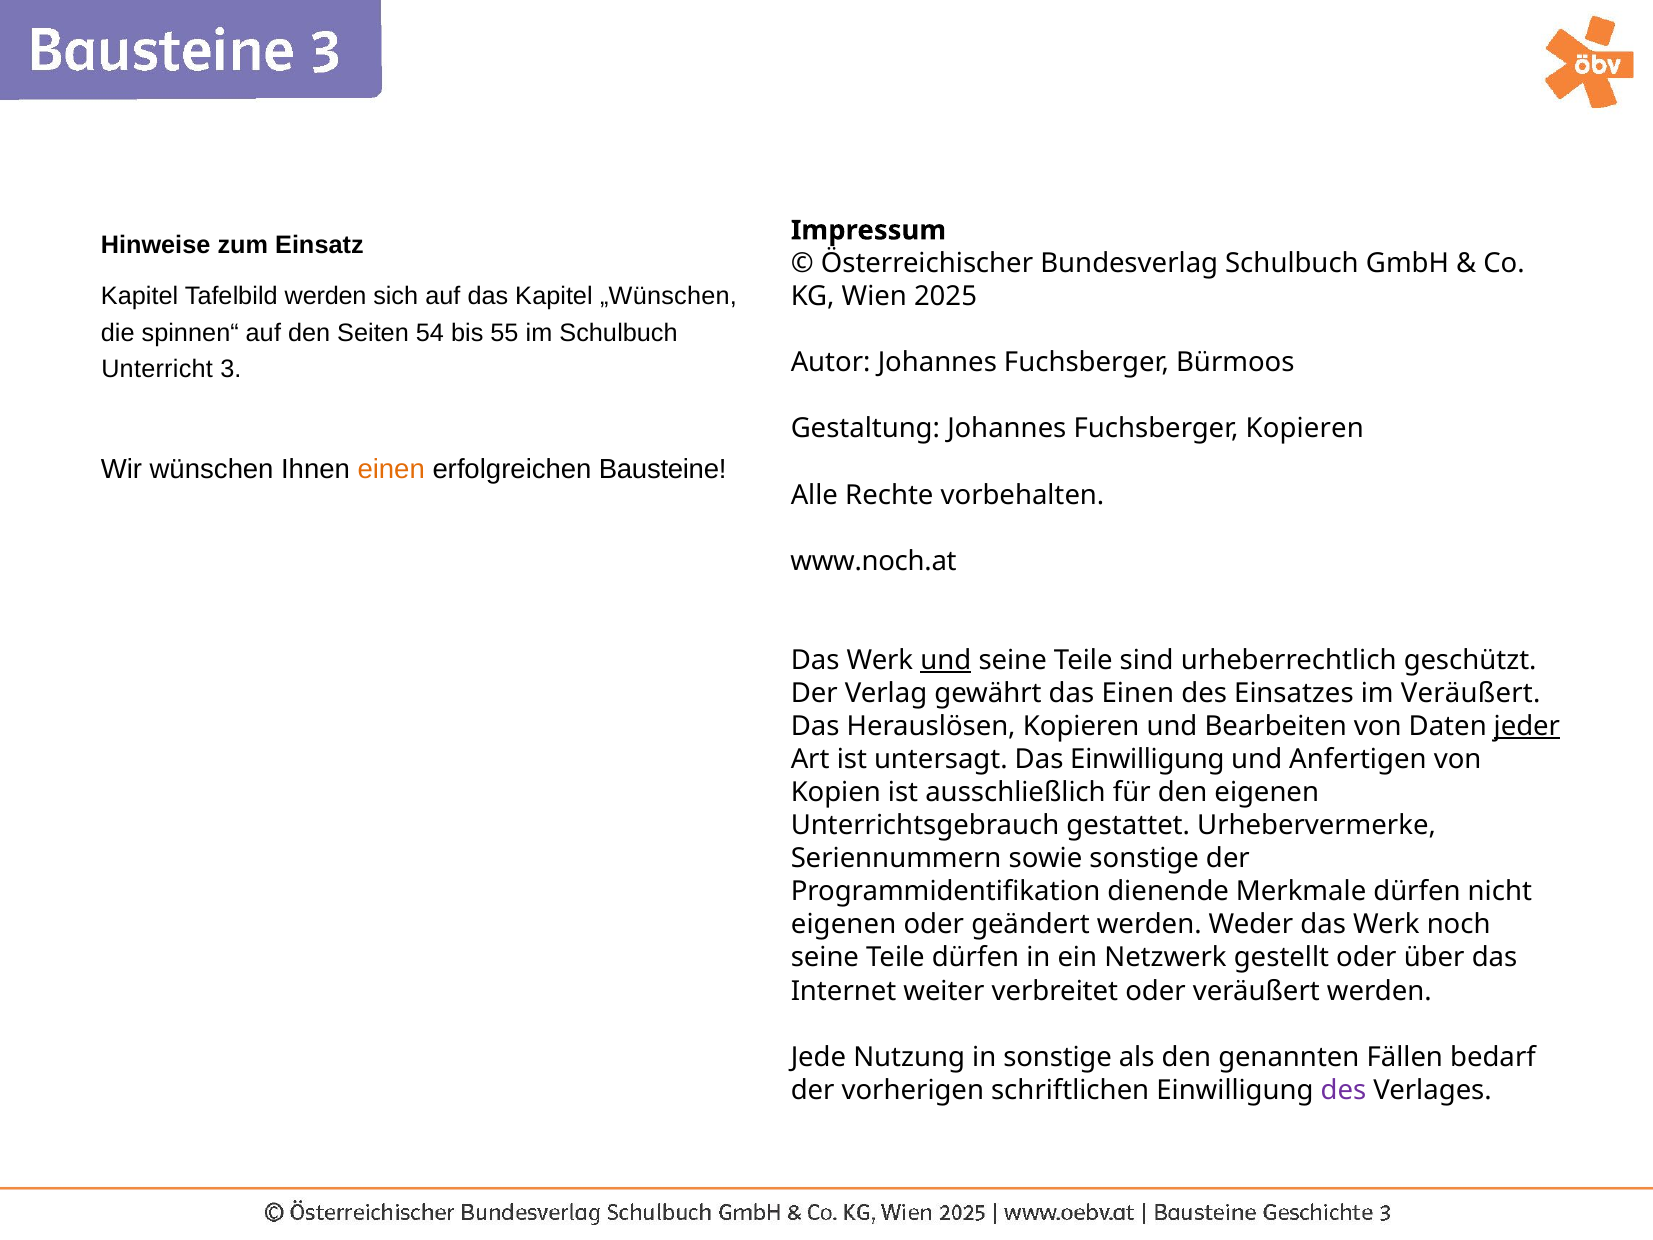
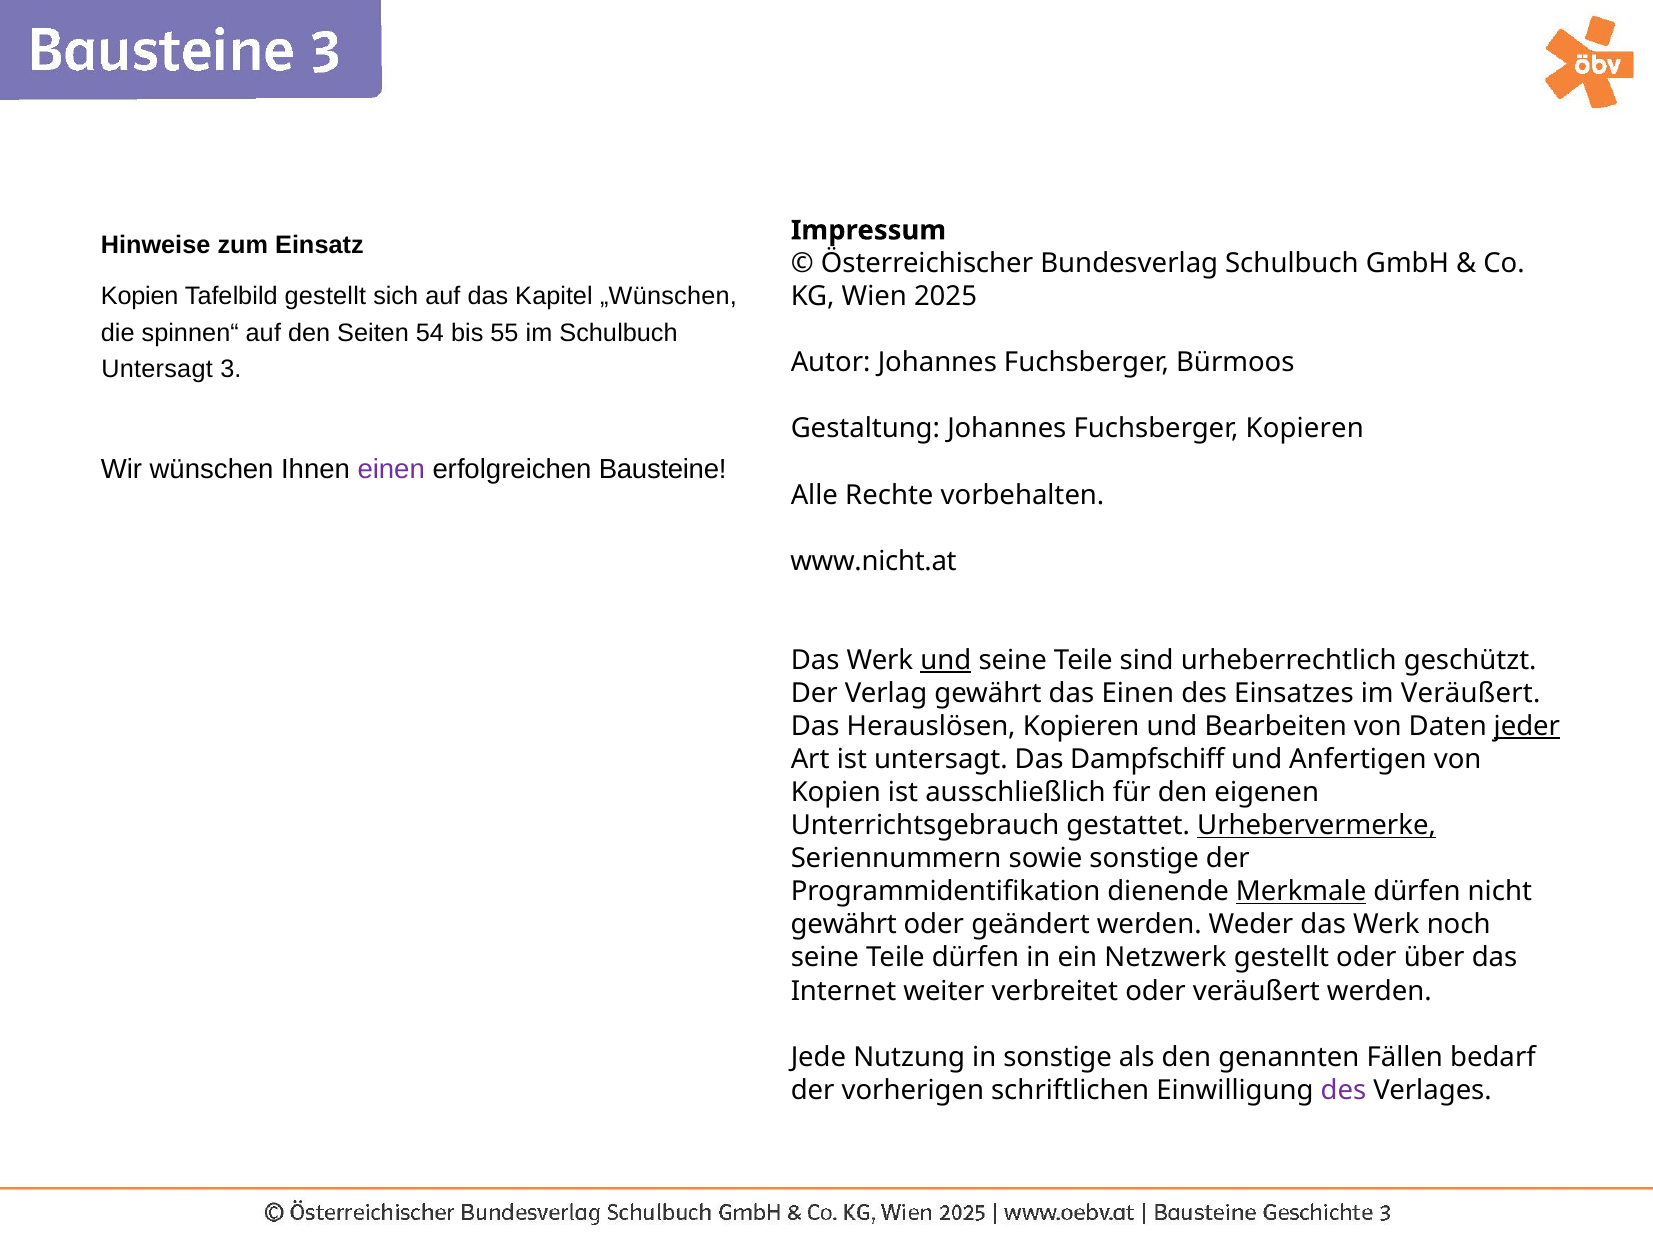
Kapitel at (140, 296): Kapitel -> Kopien
Tafelbild werden: werden -> gestellt
Unterricht at (157, 369): Unterricht -> Untersagt
einen at (391, 469) colour: orange -> purple
www.noch.at: www.noch.at -> www.nicht.at
Das Einwilligung: Einwilligung -> Dampfschiff
Urhebervermerke underline: none -> present
Merkmale underline: none -> present
eigenen at (844, 925): eigenen -> gewährt
